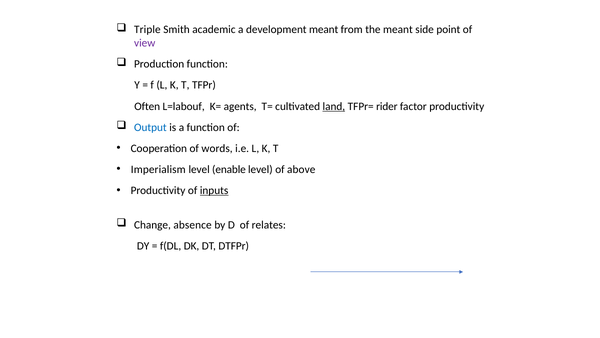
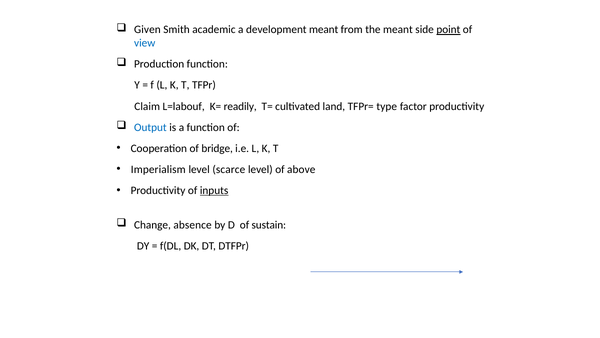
Triple: Triple -> Given
point underline: none -> present
view colour: purple -> blue
Often: Often -> Claim
agents: agents -> readily
land underline: present -> none
rider: rider -> type
words: words -> bridge
enable: enable -> scarce
relates: relates -> sustain
